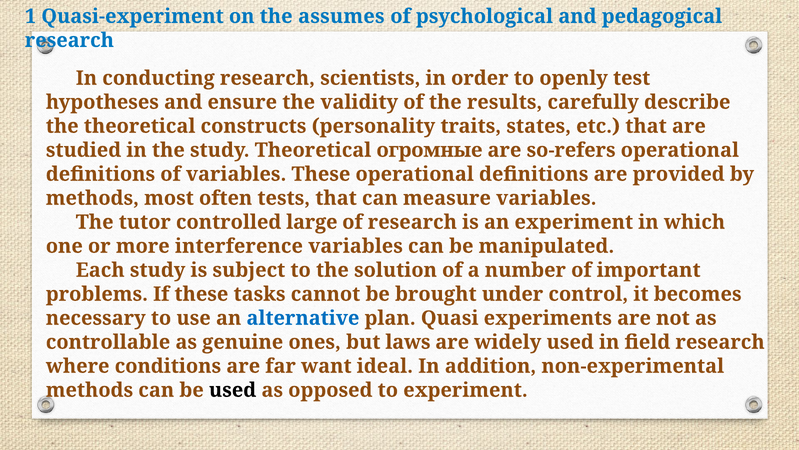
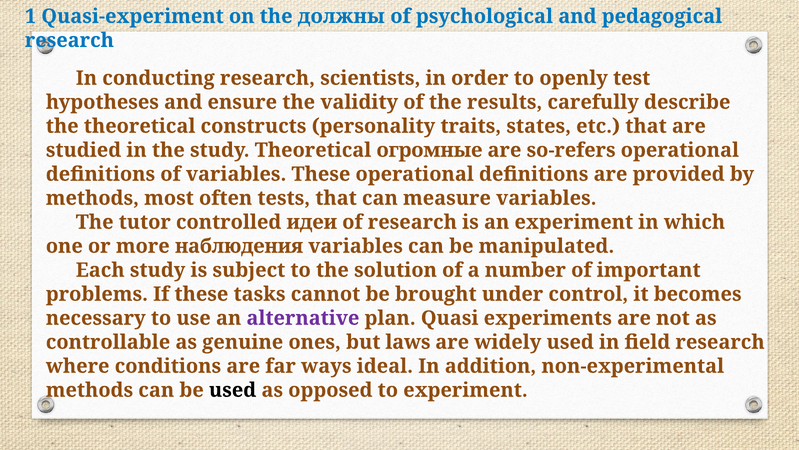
assumes: assumes -> должны
large: large -> идеи
interference: interference -> наблюдения
alternative colour: blue -> purple
want: want -> ways
